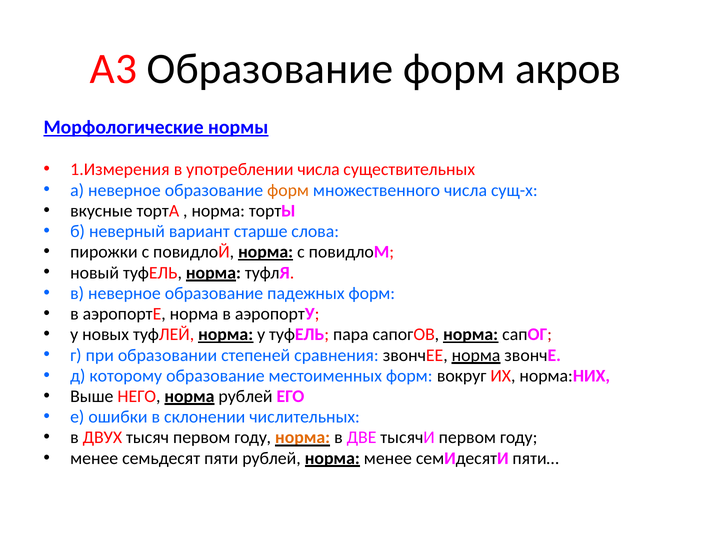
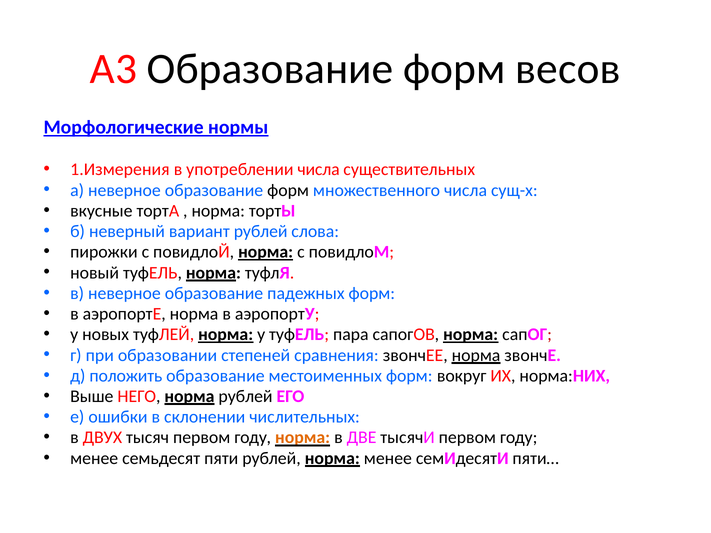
акров: акров -> весов
форм at (288, 190) colour: orange -> black
вариант старше: старше -> рублей
которому: которому -> положить
